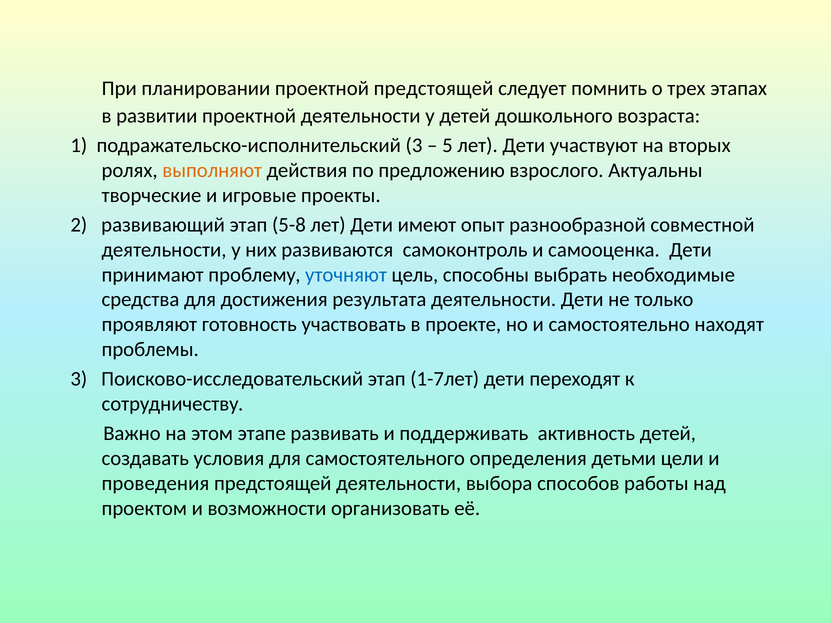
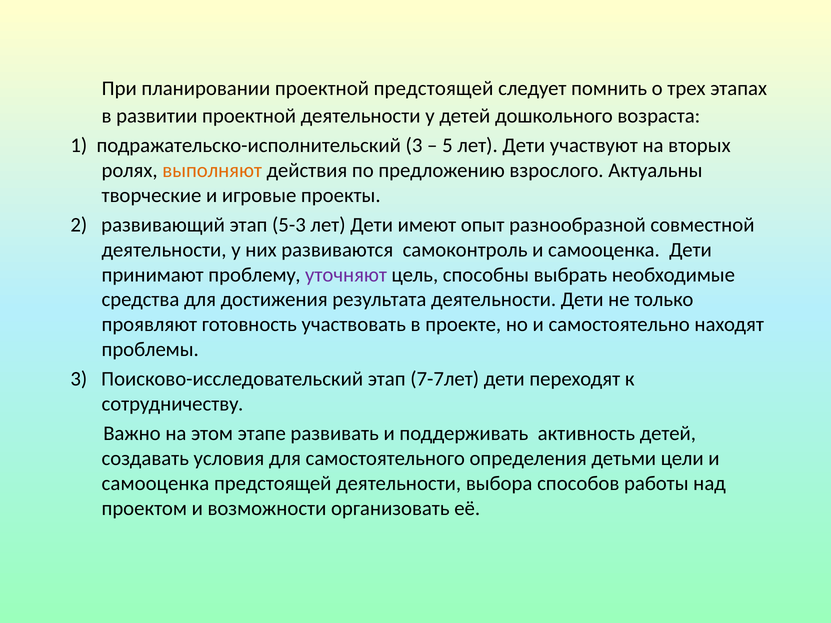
5-8: 5-8 -> 5-3
уточняют colour: blue -> purple
1-7лет: 1-7лет -> 7-7лет
проведения at (155, 484): проведения -> самооценка
